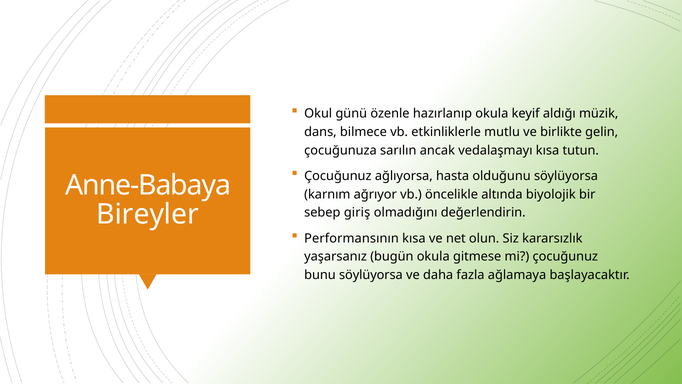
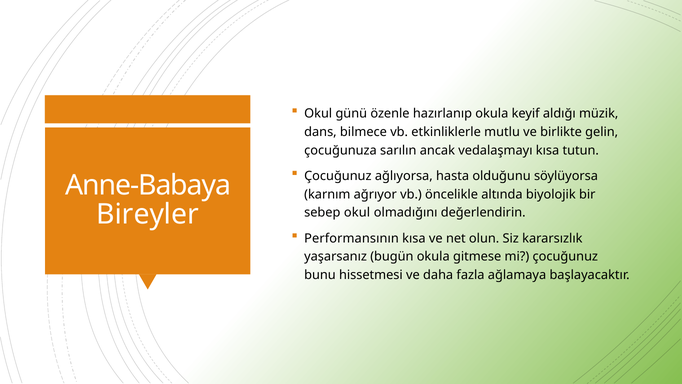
sebep giriş: giriş -> okul
bunu söylüyorsa: söylüyorsa -> hissetmesi
